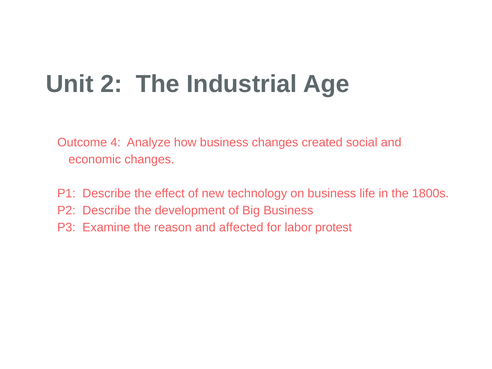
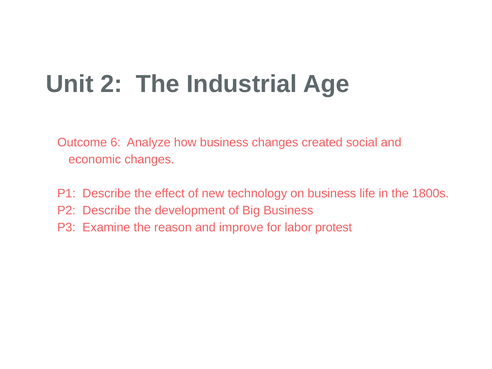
4: 4 -> 6
affected: affected -> improve
